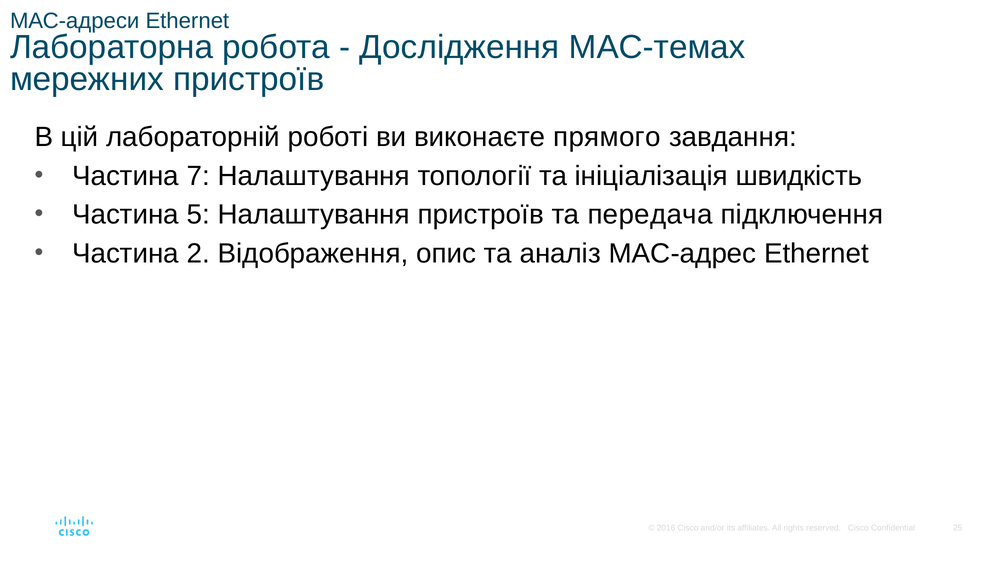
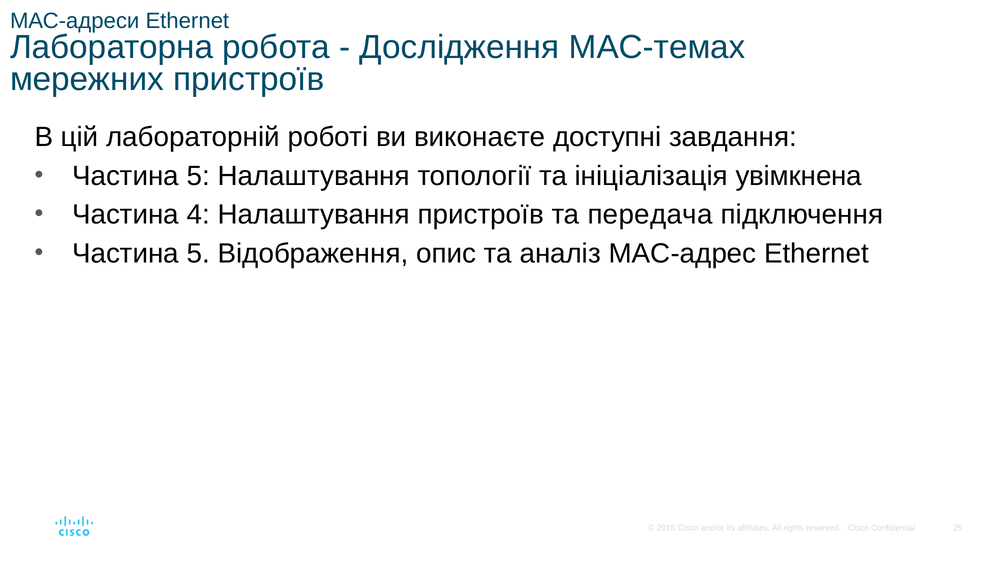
прямого: прямого -> доступні
7 at (198, 176): 7 -> 5
швидкість: швидкість -> увімкнена
5: 5 -> 4
2 at (198, 253): 2 -> 5
